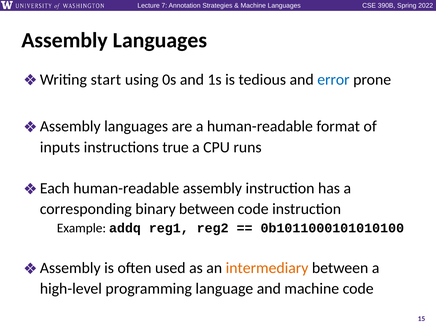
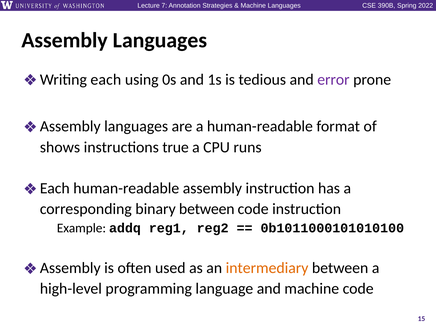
start: start -> each
error colour: blue -> purple
inputs: inputs -> shows
